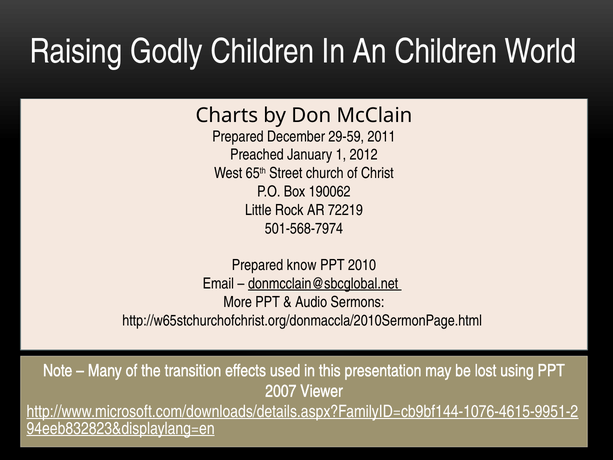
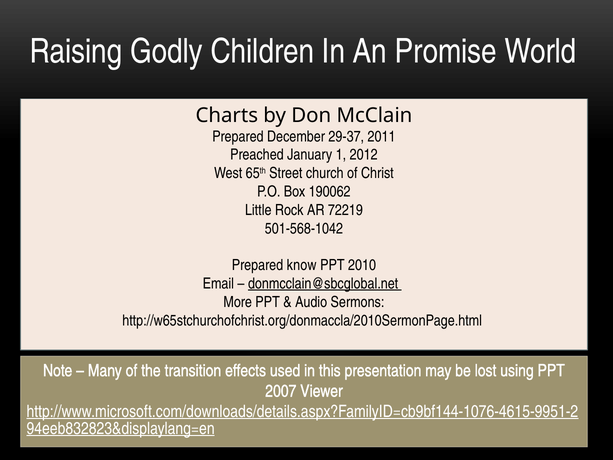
An Children: Children -> Promise
29-59: 29-59 -> 29-37
501-568-7974: 501-568-7974 -> 501-568-1042
